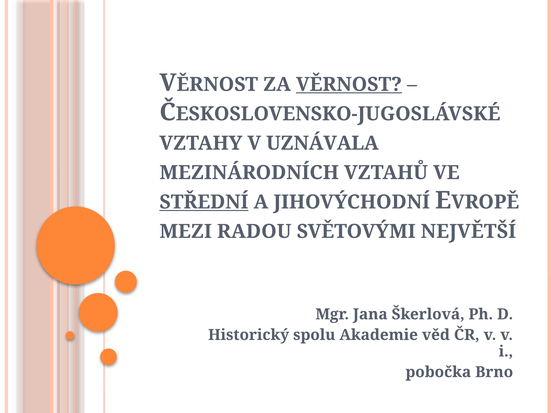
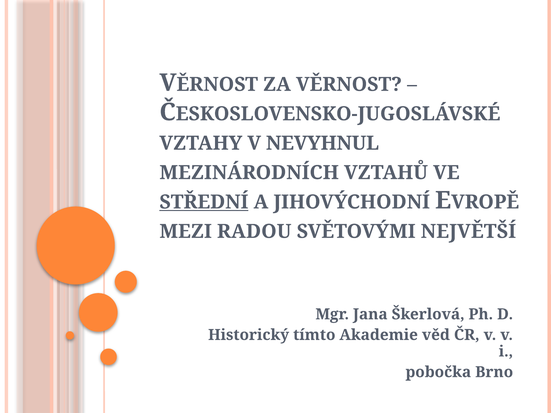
VĚRNOST underline: present -> none
UZNÁVALA: UZNÁVALA -> NEVYHNUL
spolu: spolu -> tímto
